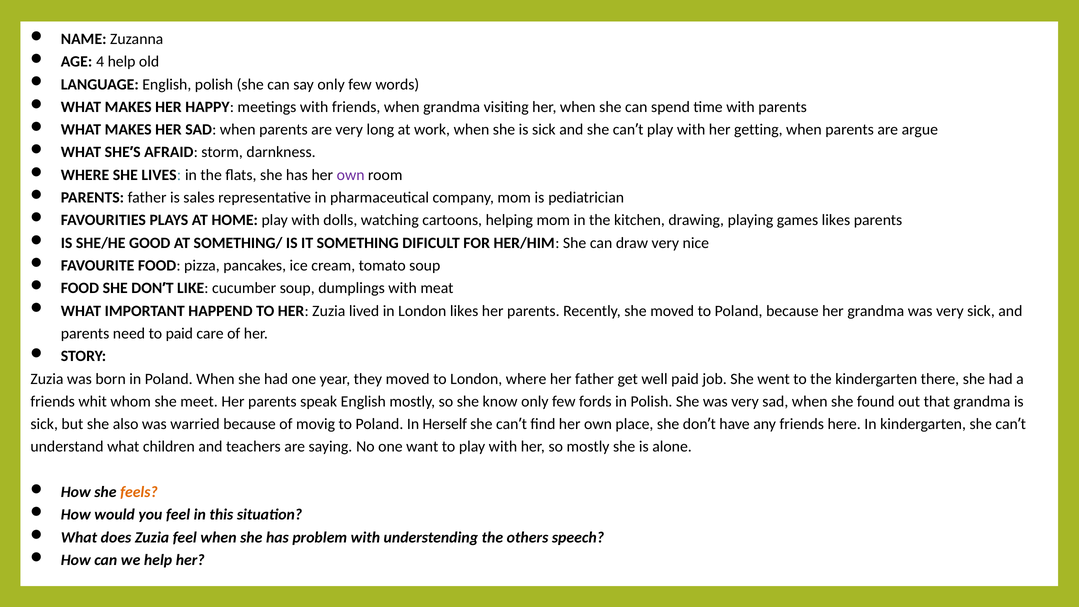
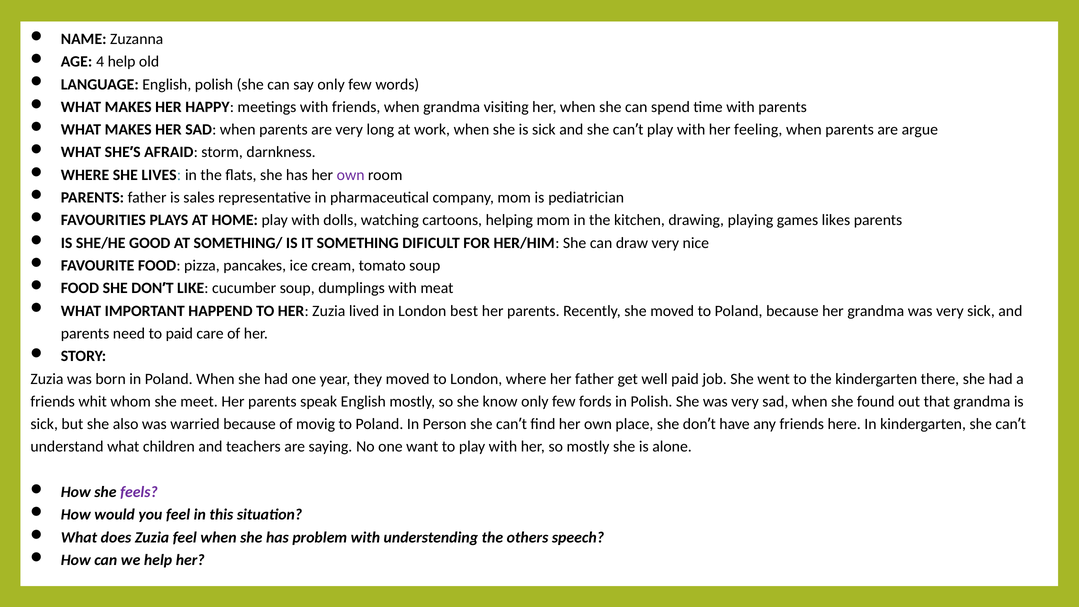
getting: getting -> feeling
London likes: likes -> best
Herself: Herself -> Person
feels colour: orange -> purple
